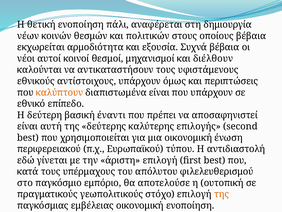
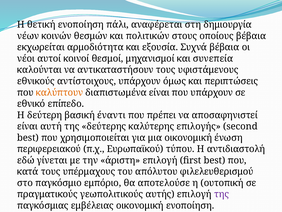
διέλθουν: διέλθουν -> συνεπεία
στόχο: στόχο -> αυτής
της at (222, 194) colour: orange -> purple
